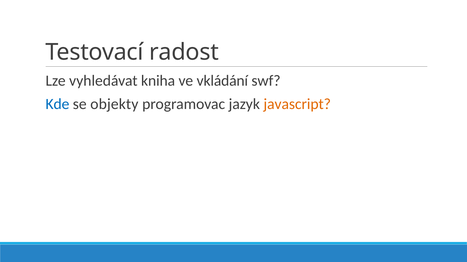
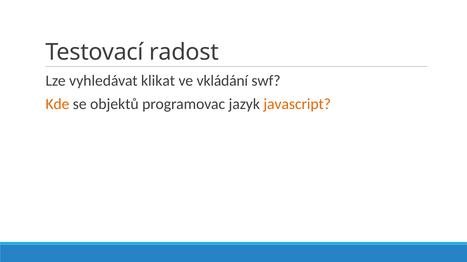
kniha: kniha -> klikat
Kde colour: blue -> orange
objekty: objekty -> objektů
